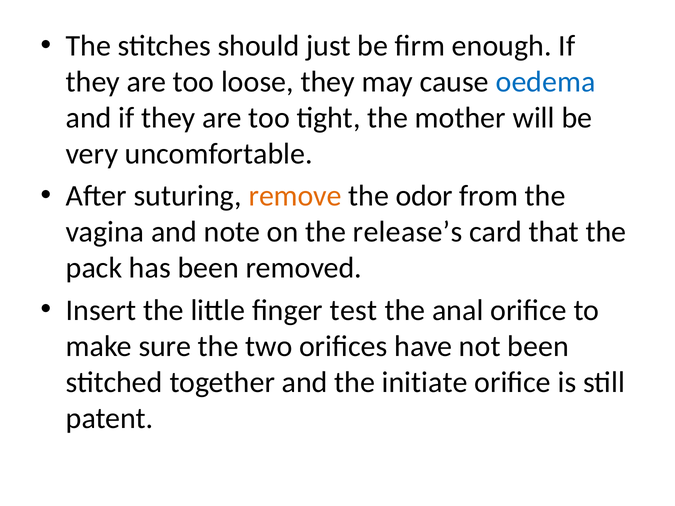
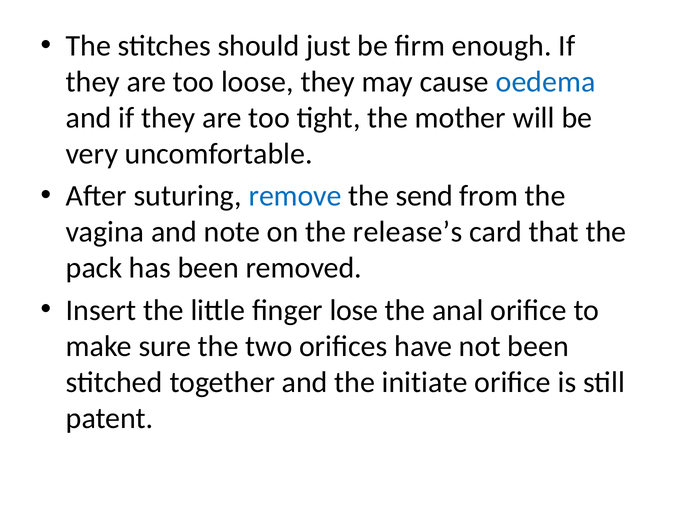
remove colour: orange -> blue
odor: odor -> send
test: test -> lose
